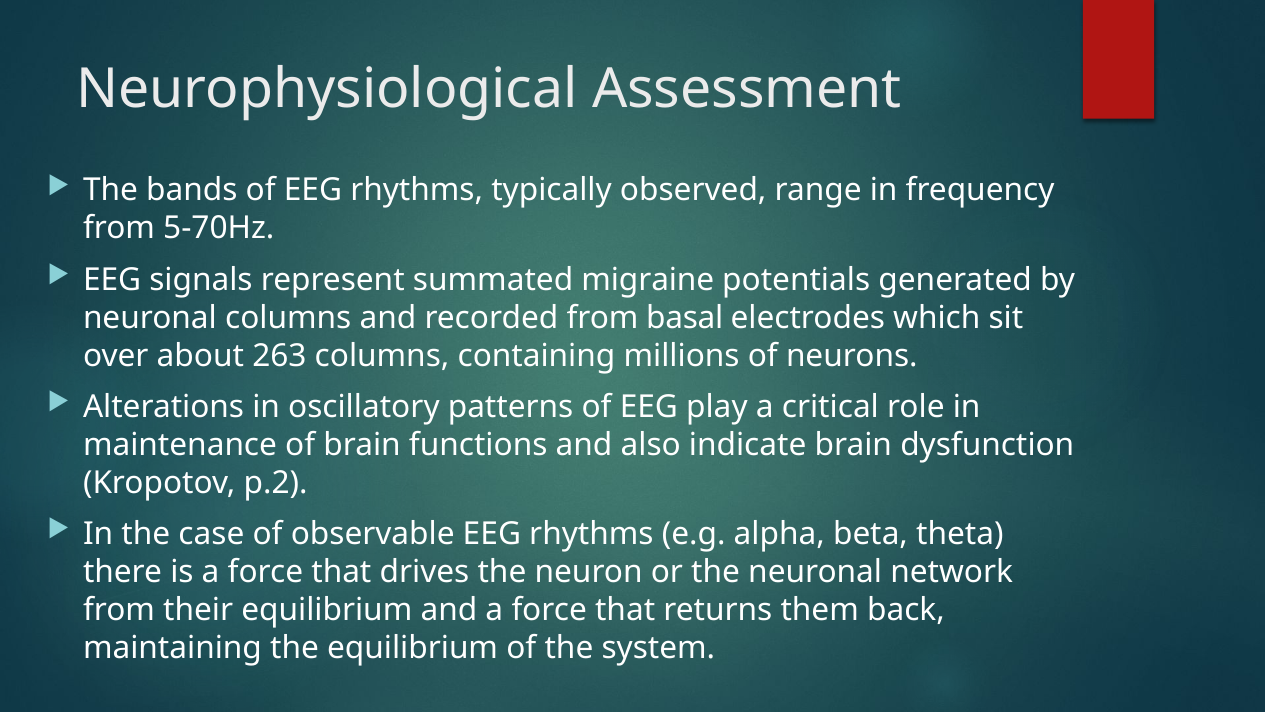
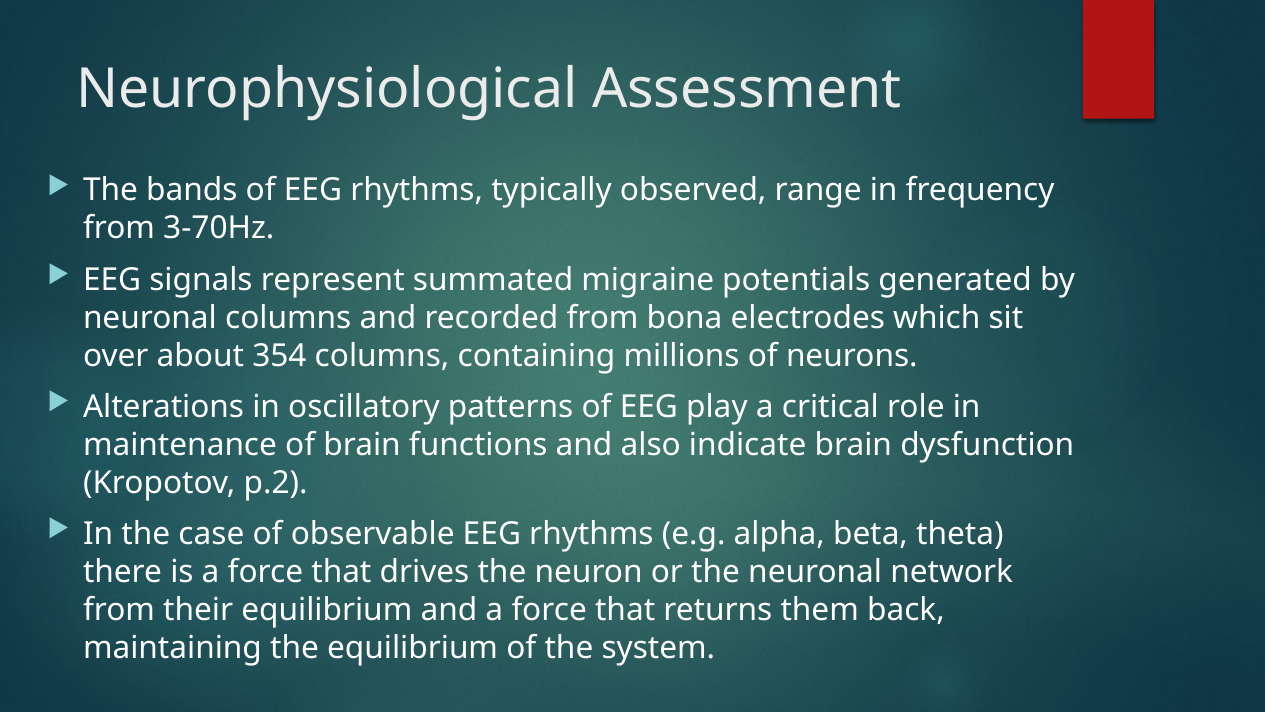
5-70Hz: 5-70Hz -> 3-70Hz
basal: basal -> bona
263: 263 -> 354
